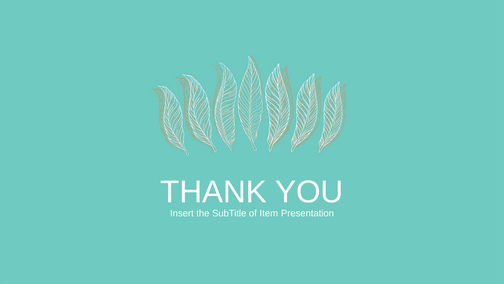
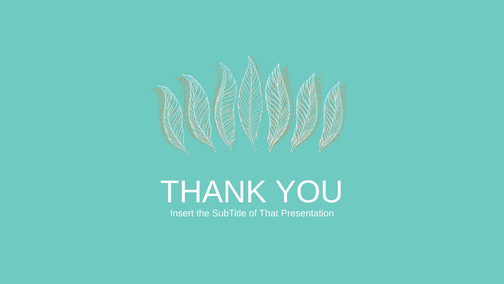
Item: Item -> That
